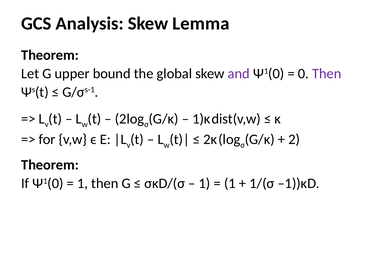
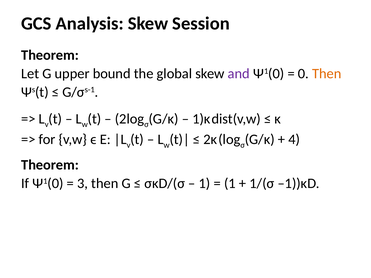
Lemma: Lemma -> Session
Then at (327, 74) colour: purple -> orange
2: 2 -> 4
1 at (83, 184): 1 -> 3
